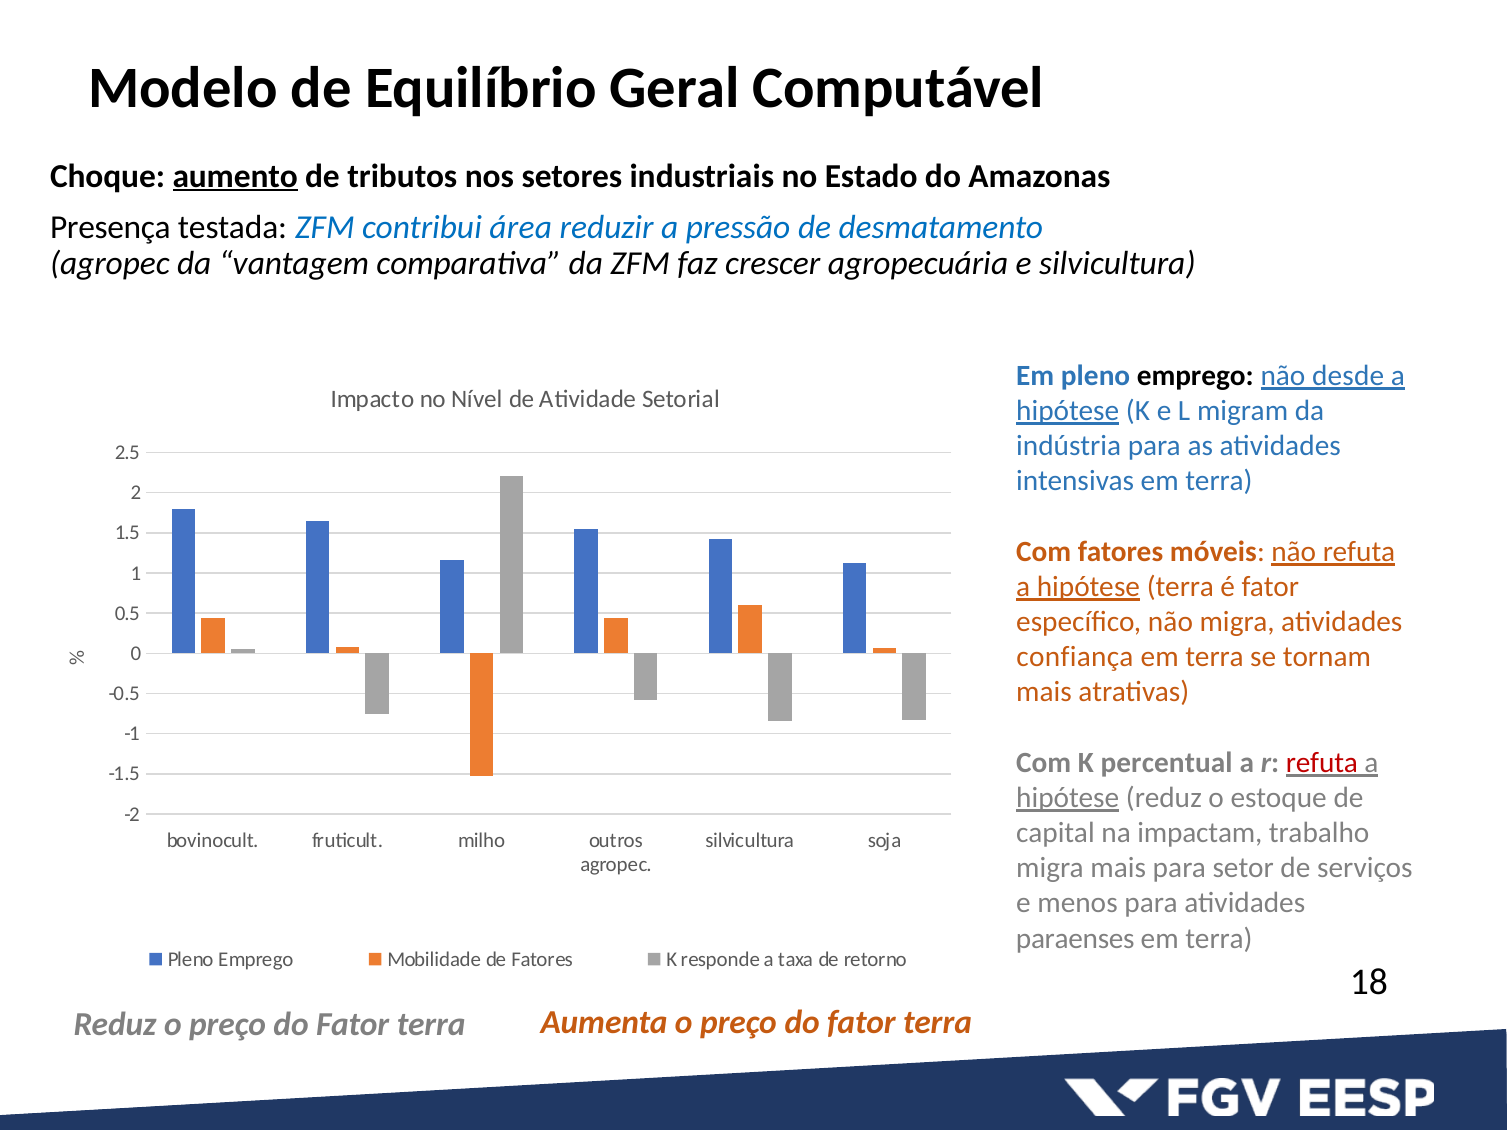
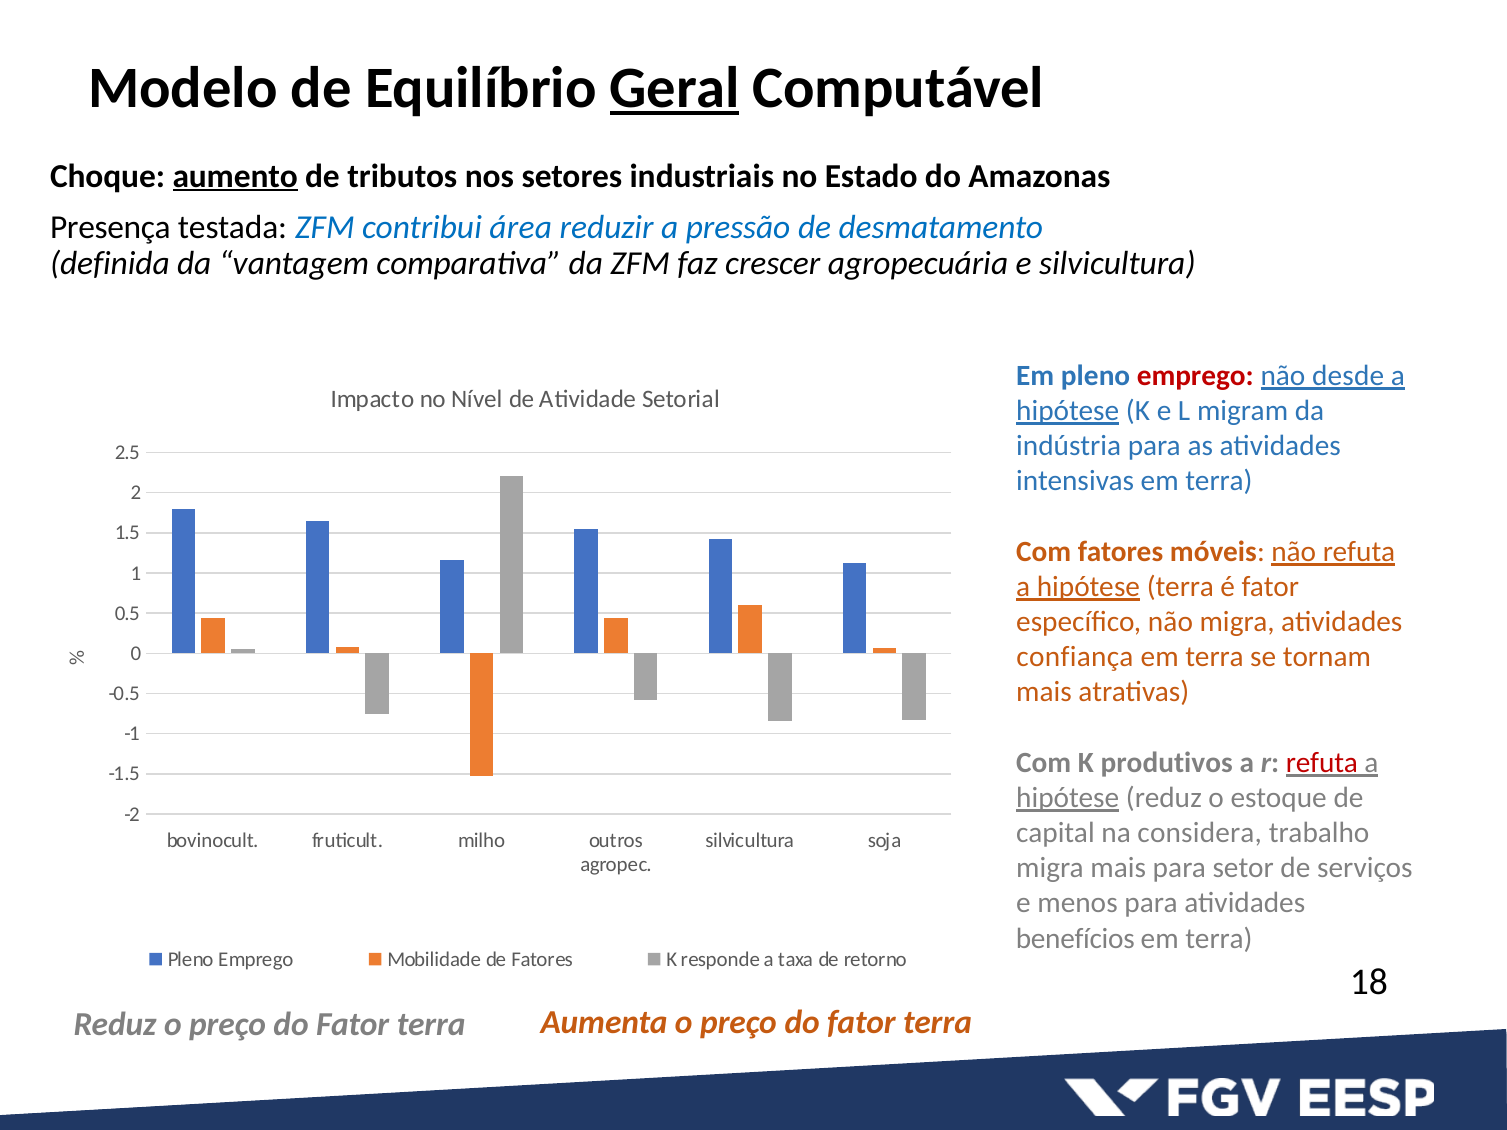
Geral underline: none -> present
agropec at (110, 264): agropec -> definida
emprego at (1195, 376) colour: black -> red
percentual: percentual -> produtivos
impactam: impactam -> considera
paraenses: paraenses -> benefícios
